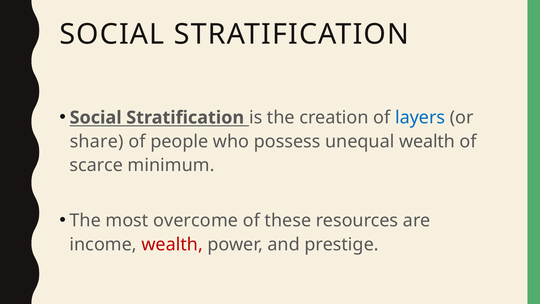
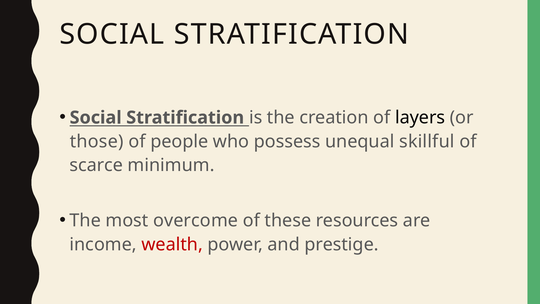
layers colour: blue -> black
share: share -> those
unequal wealth: wealth -> skillful
